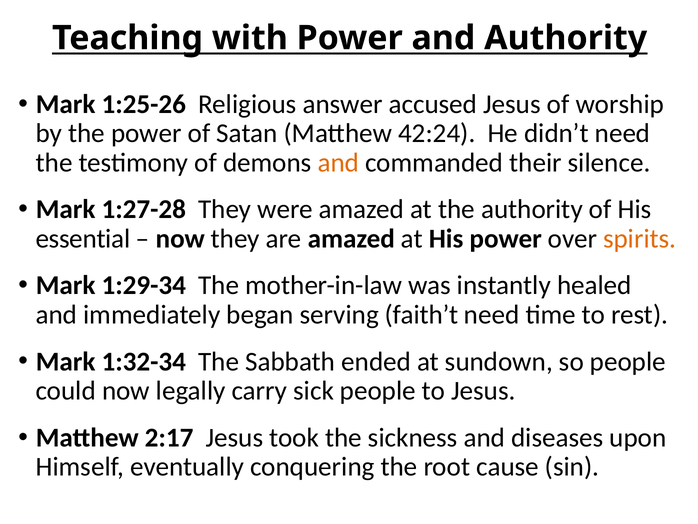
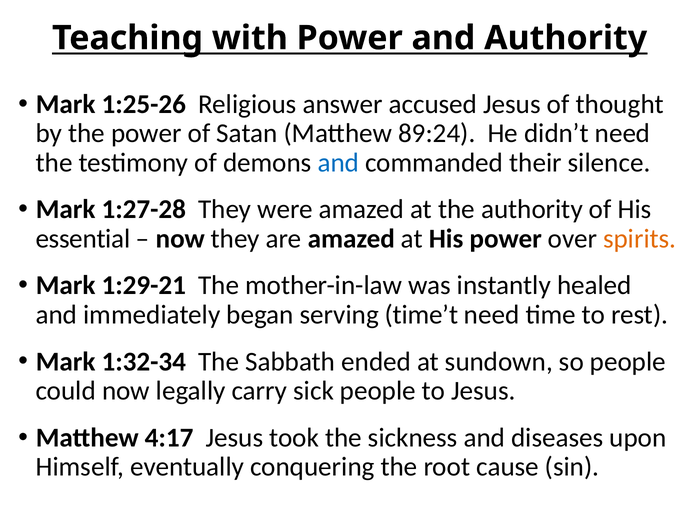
worship: worship -> thought
42:24: 42:24 -> 89:24
and at (338, 163) colour: orange -> blue
1:29-34: 1:29-34 -> 1:29-21
faith’t: faith’t -> time’t
2:17: 2:17 -> 4:17
